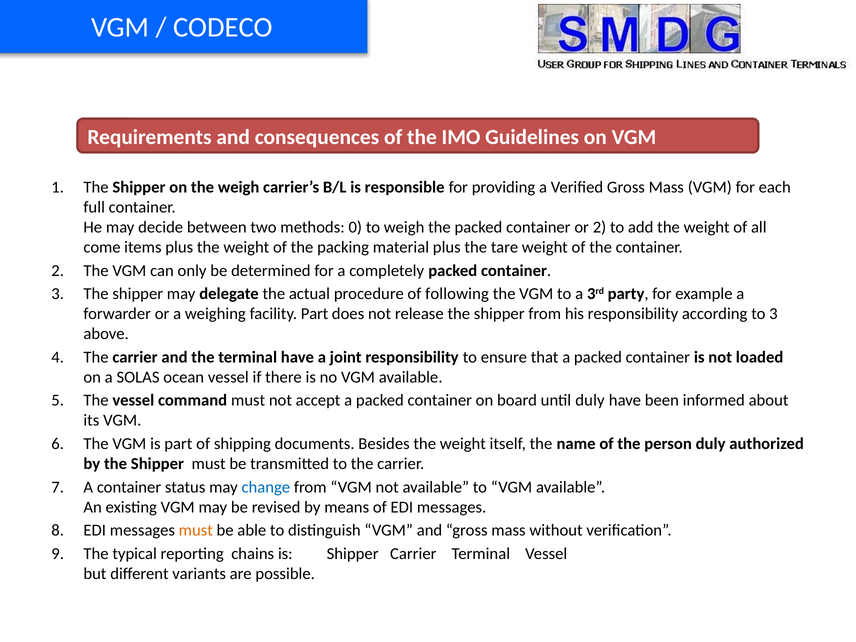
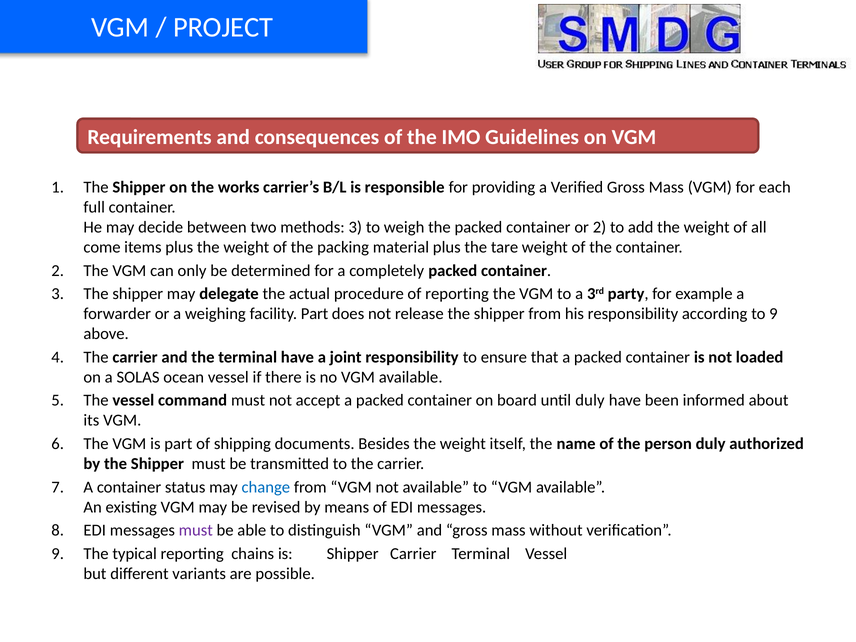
CODECO: CODECO -> PROJECT
the weigh: weigh -> works
methods 0: 0 -> 3
of following: following -> reporting
to 3: 3 -> 9
must at (196, 530) colour: orange -> purple
